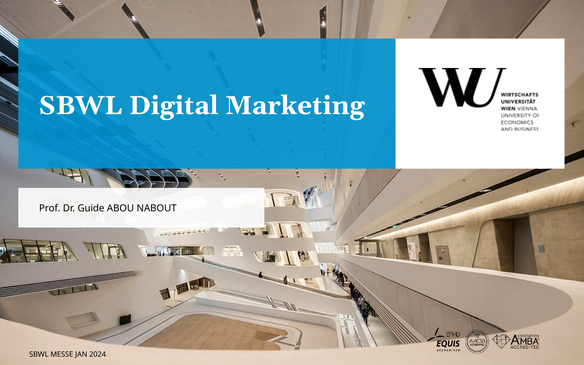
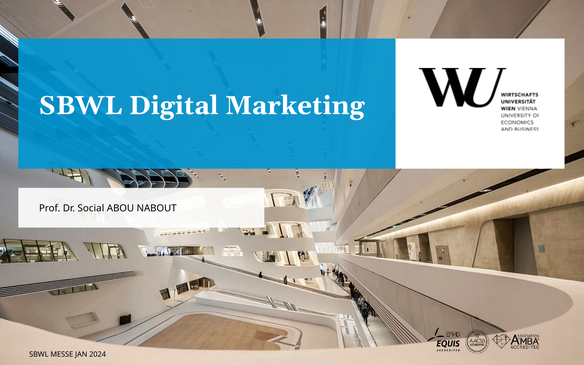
Guide: Guide -> Social
